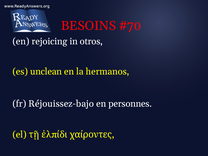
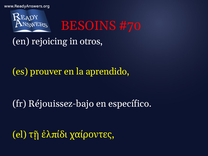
unclean: unclean -> prouver
hermanos: hermanos -> aprendido
personnes: personnes -> específico
